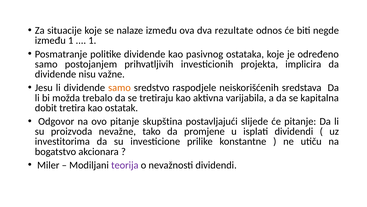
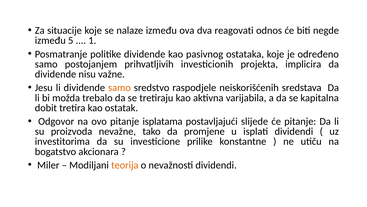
rezultate: rezultate -> reagovati
između 1: 1 -> 5
skupština: skupština -> isplatama
teorija colour: purple -> orange
